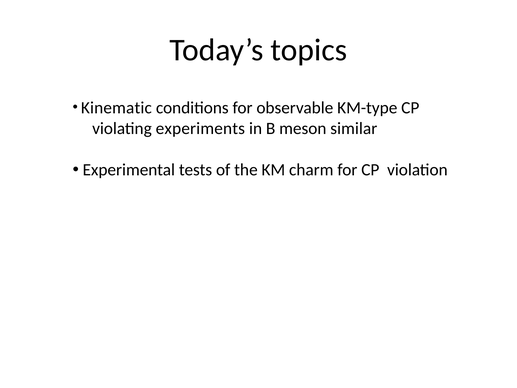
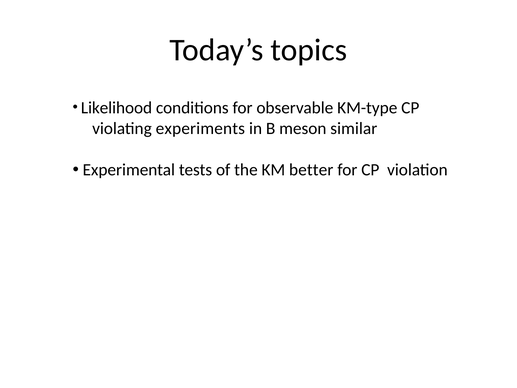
Kinematic: Kinematic -> Likelihood
charm: charm -> better
